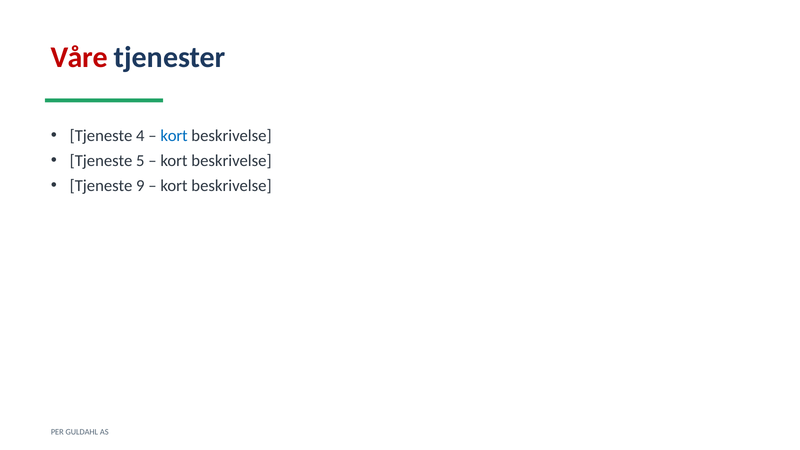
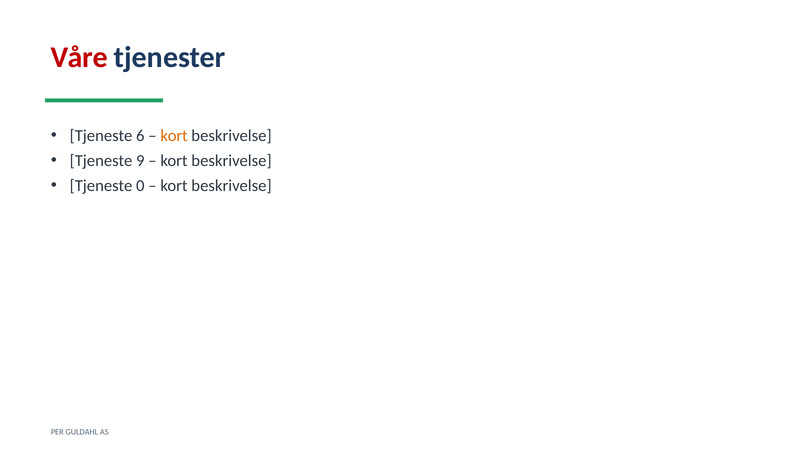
4: 4 -> 6
kort at (174, 135) colour: blue -> orange
5: 5 -> 9
9: 9 -> 0
